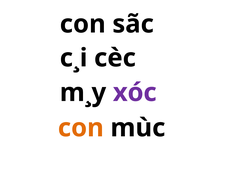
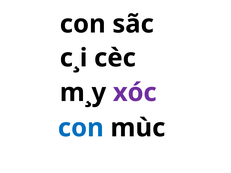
con at (81, 128) colour: orange -> blue
